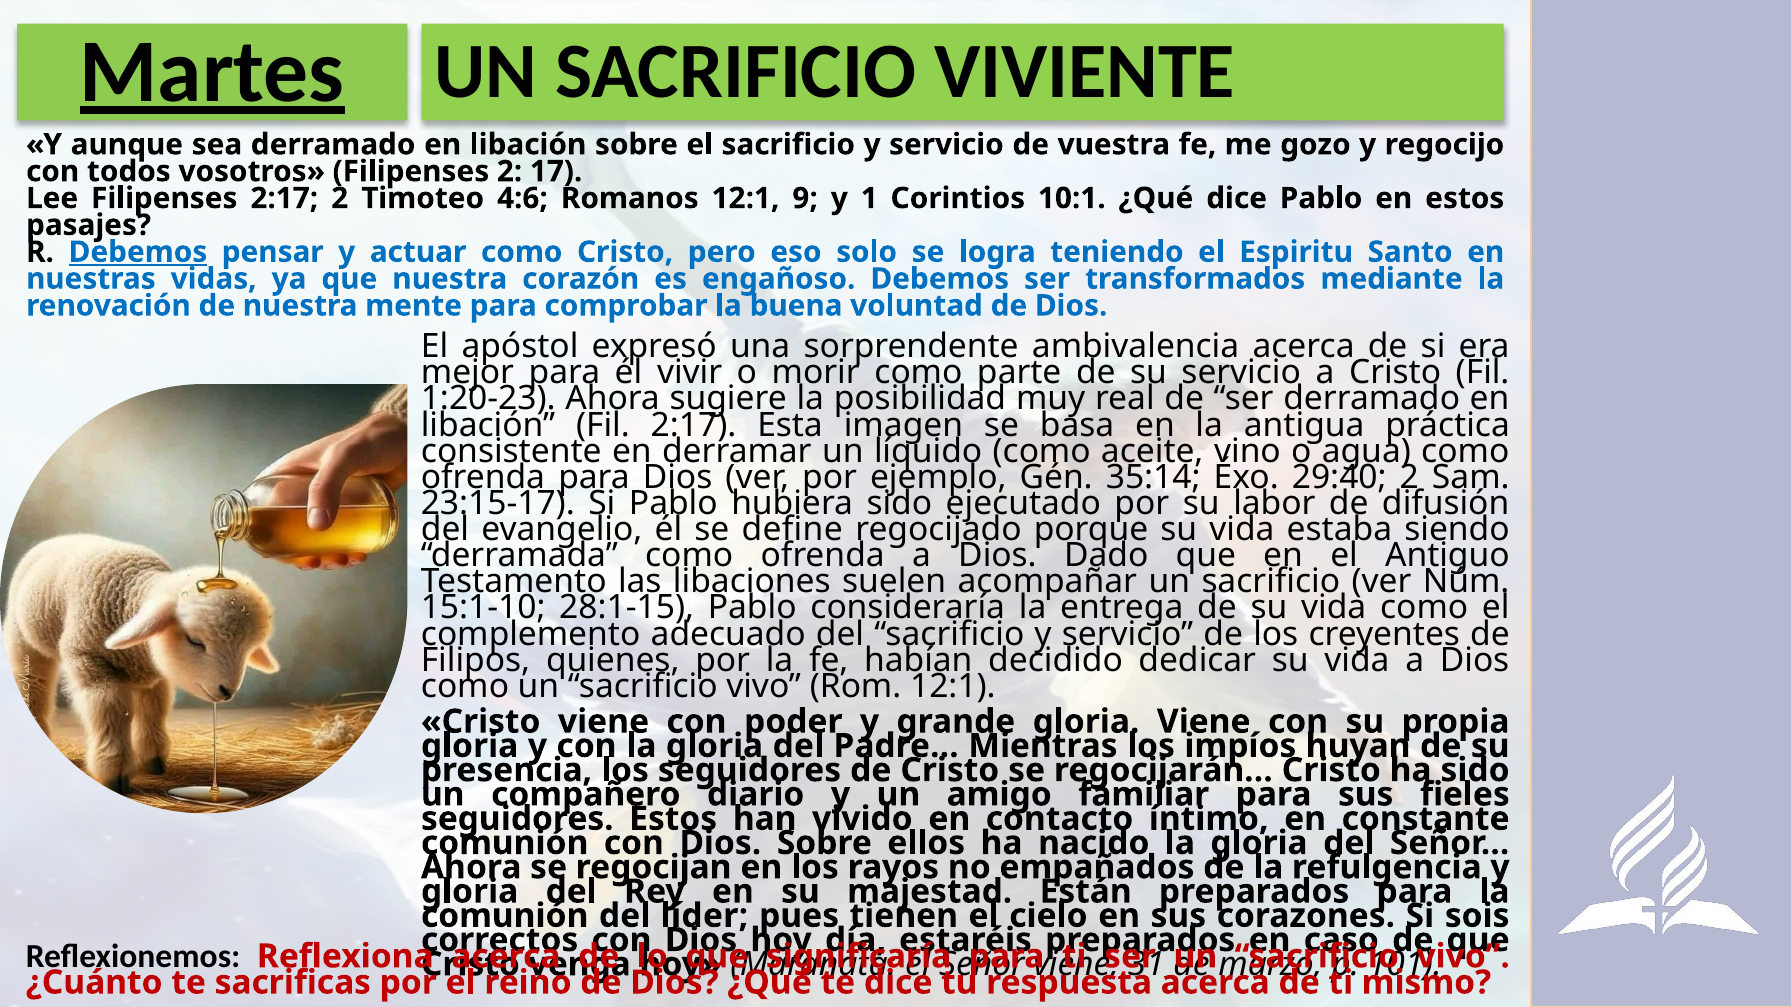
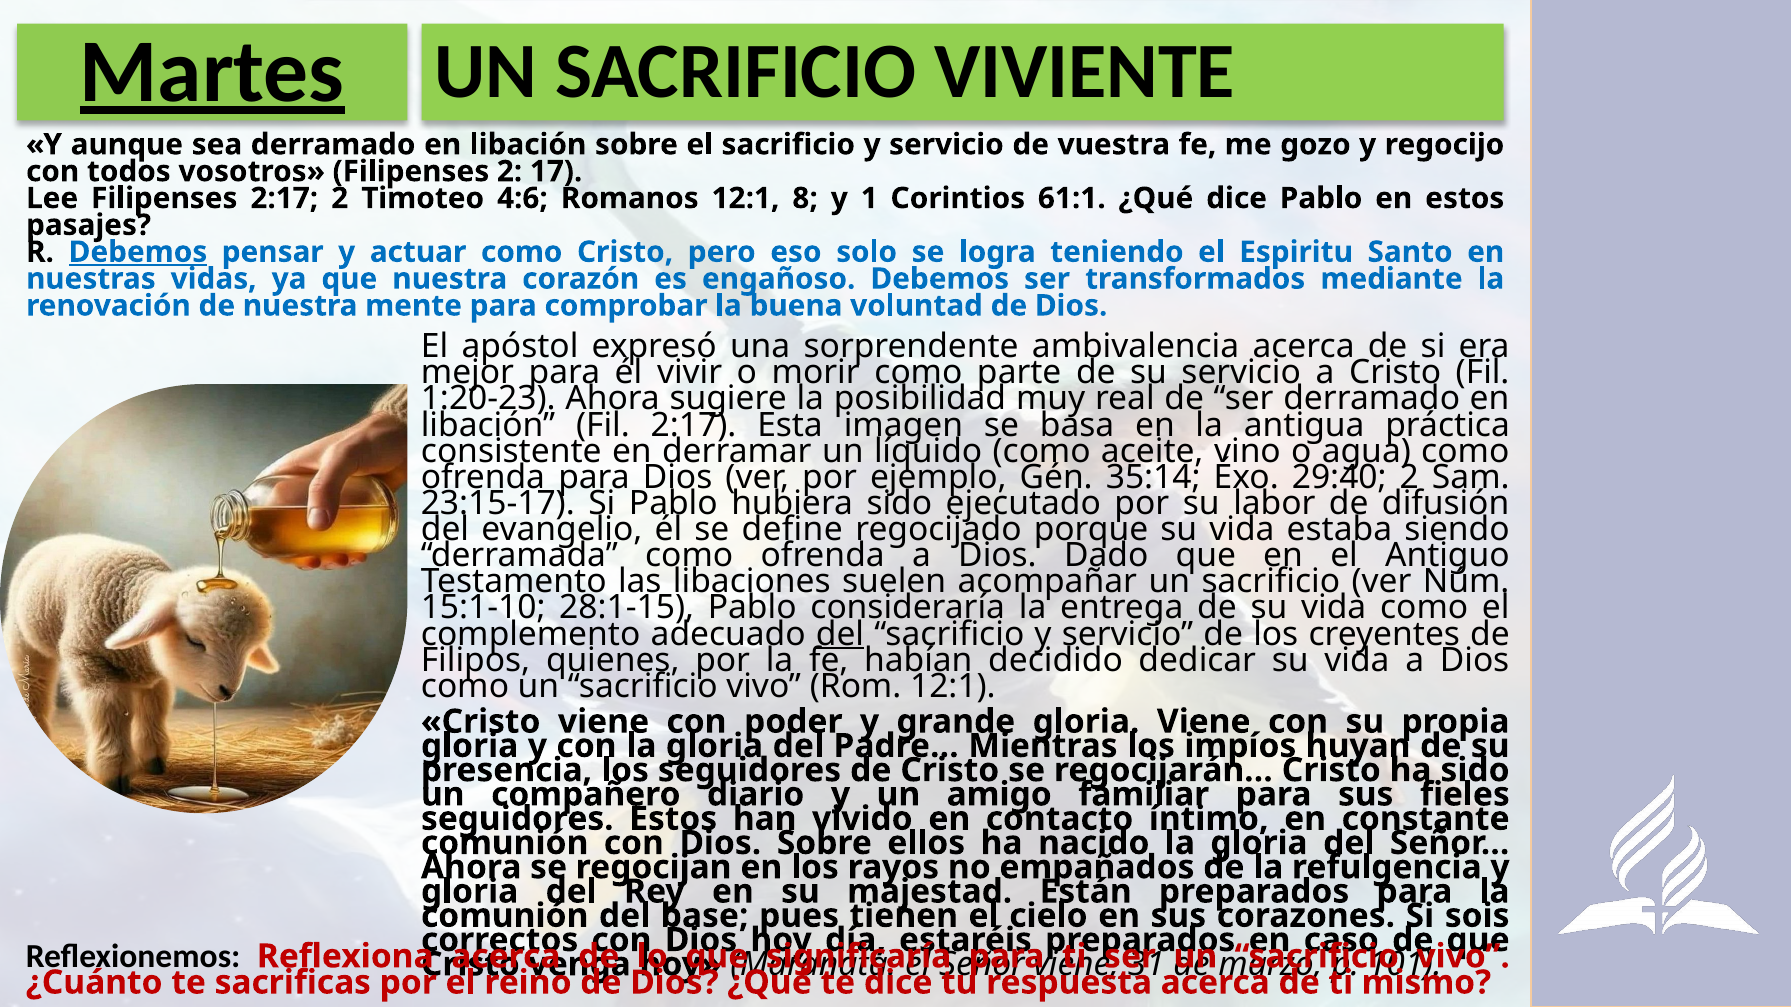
9: 9 -> 8
10:1: 10:1 -> 61:1
del at (840, 634) underline: none -> present
líder: líder -> base
